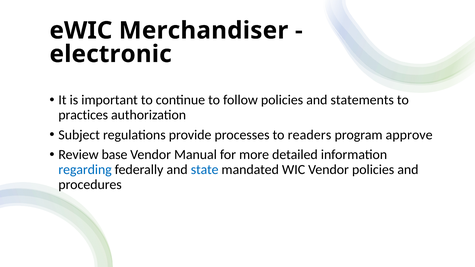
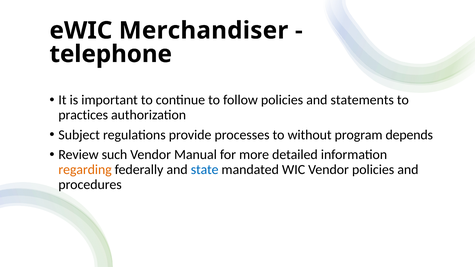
electronic: electronic -> telephone
readers: readers -> without
approve: approve -> depends
base: base -> such
regarding colour: blue -> orange
